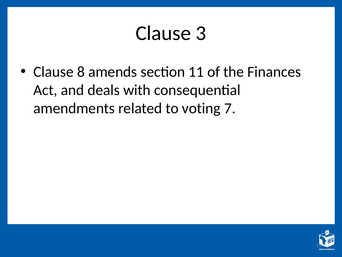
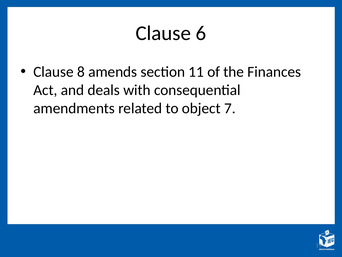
3: 3 -> 6
voting: voting -> object
